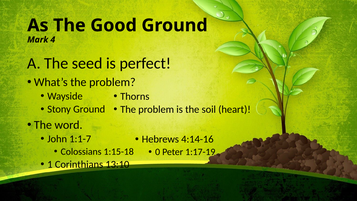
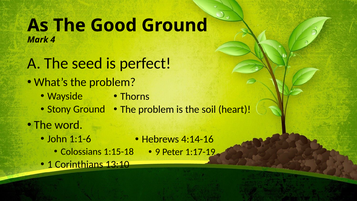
1:1-7: 1:1-7 -> 1:1-6
0: 0 -> 9
